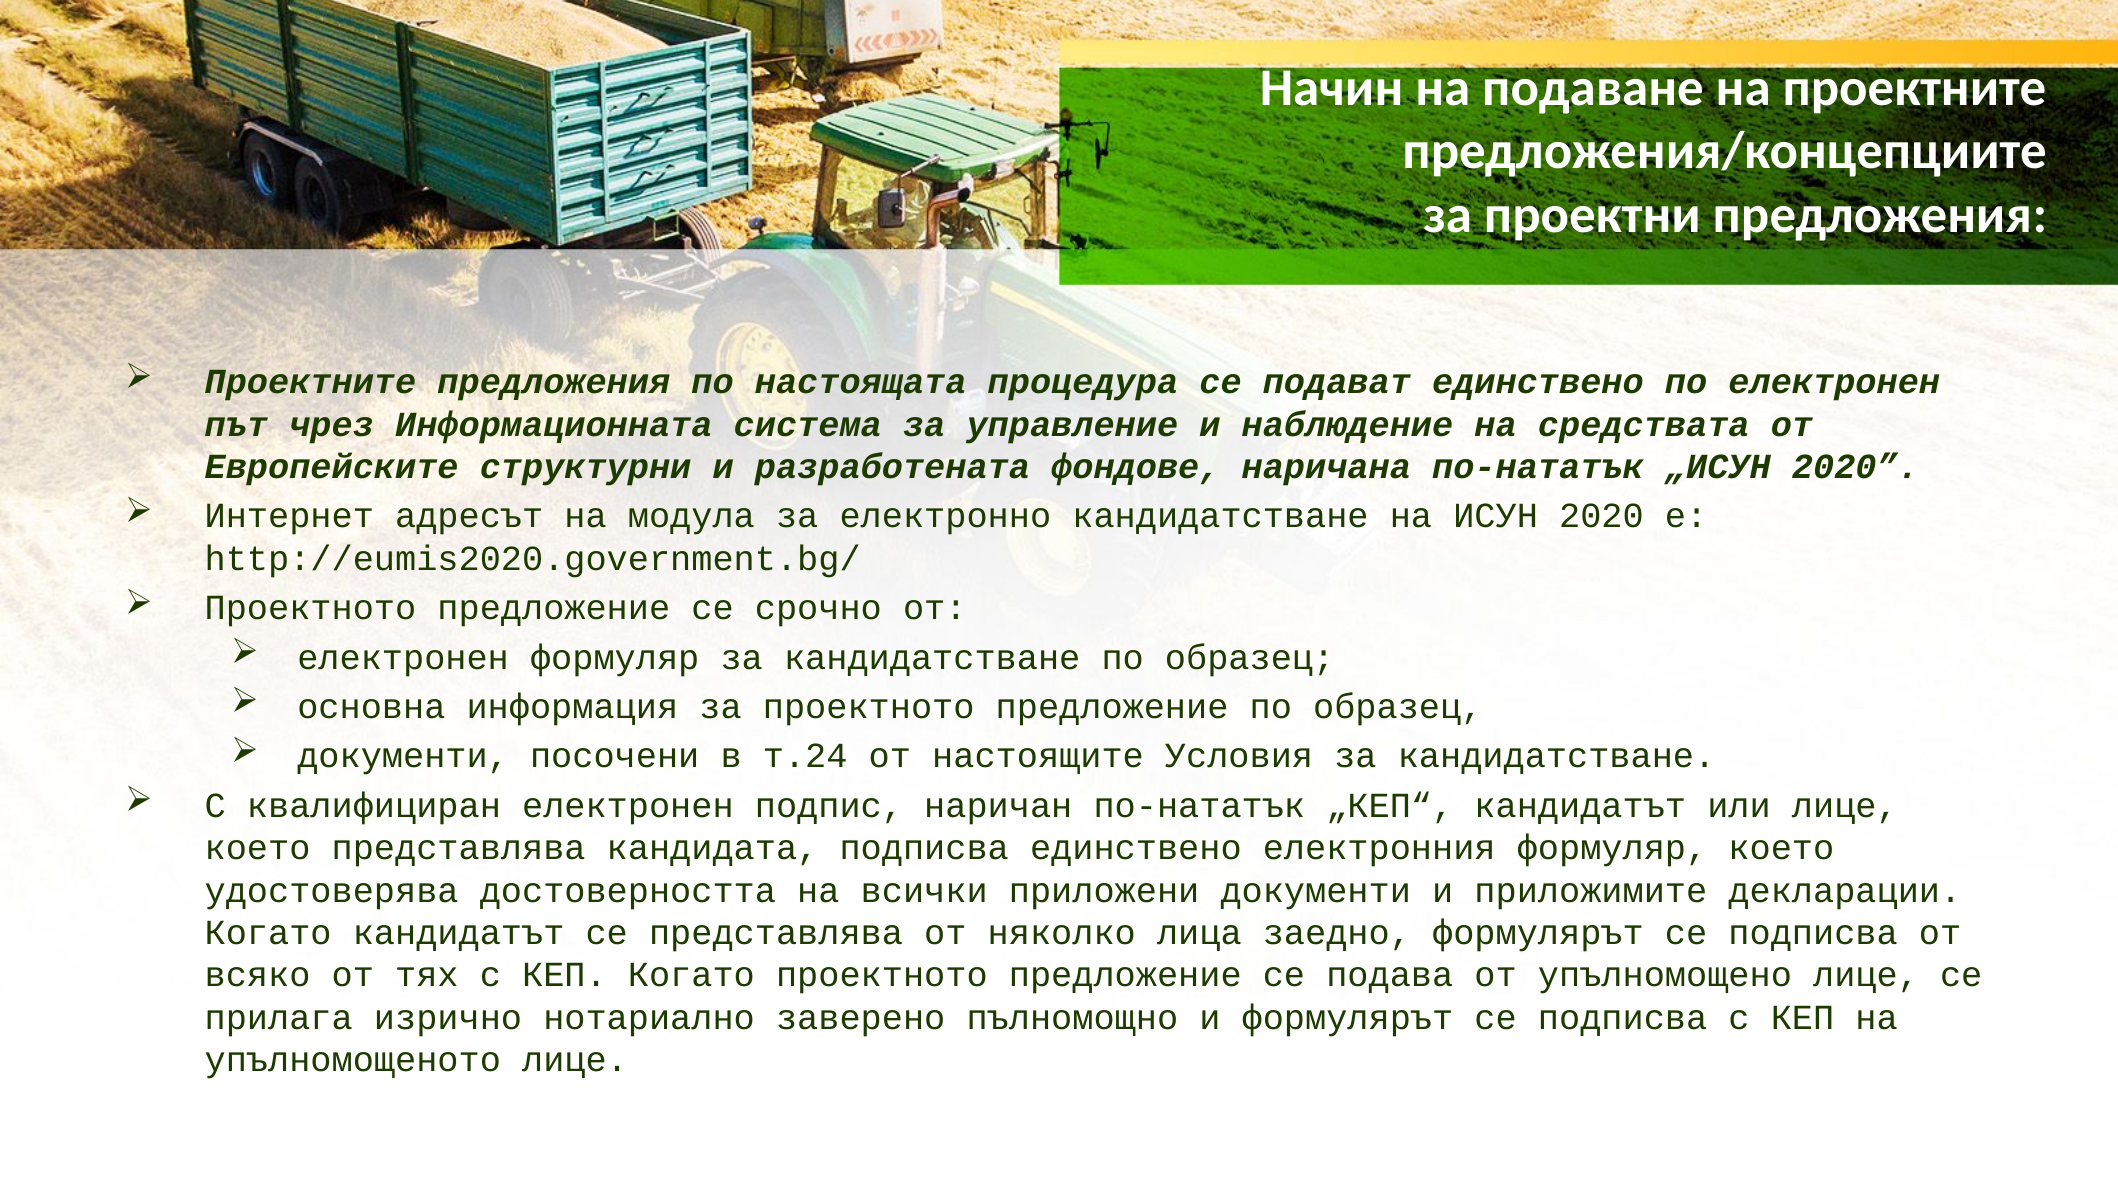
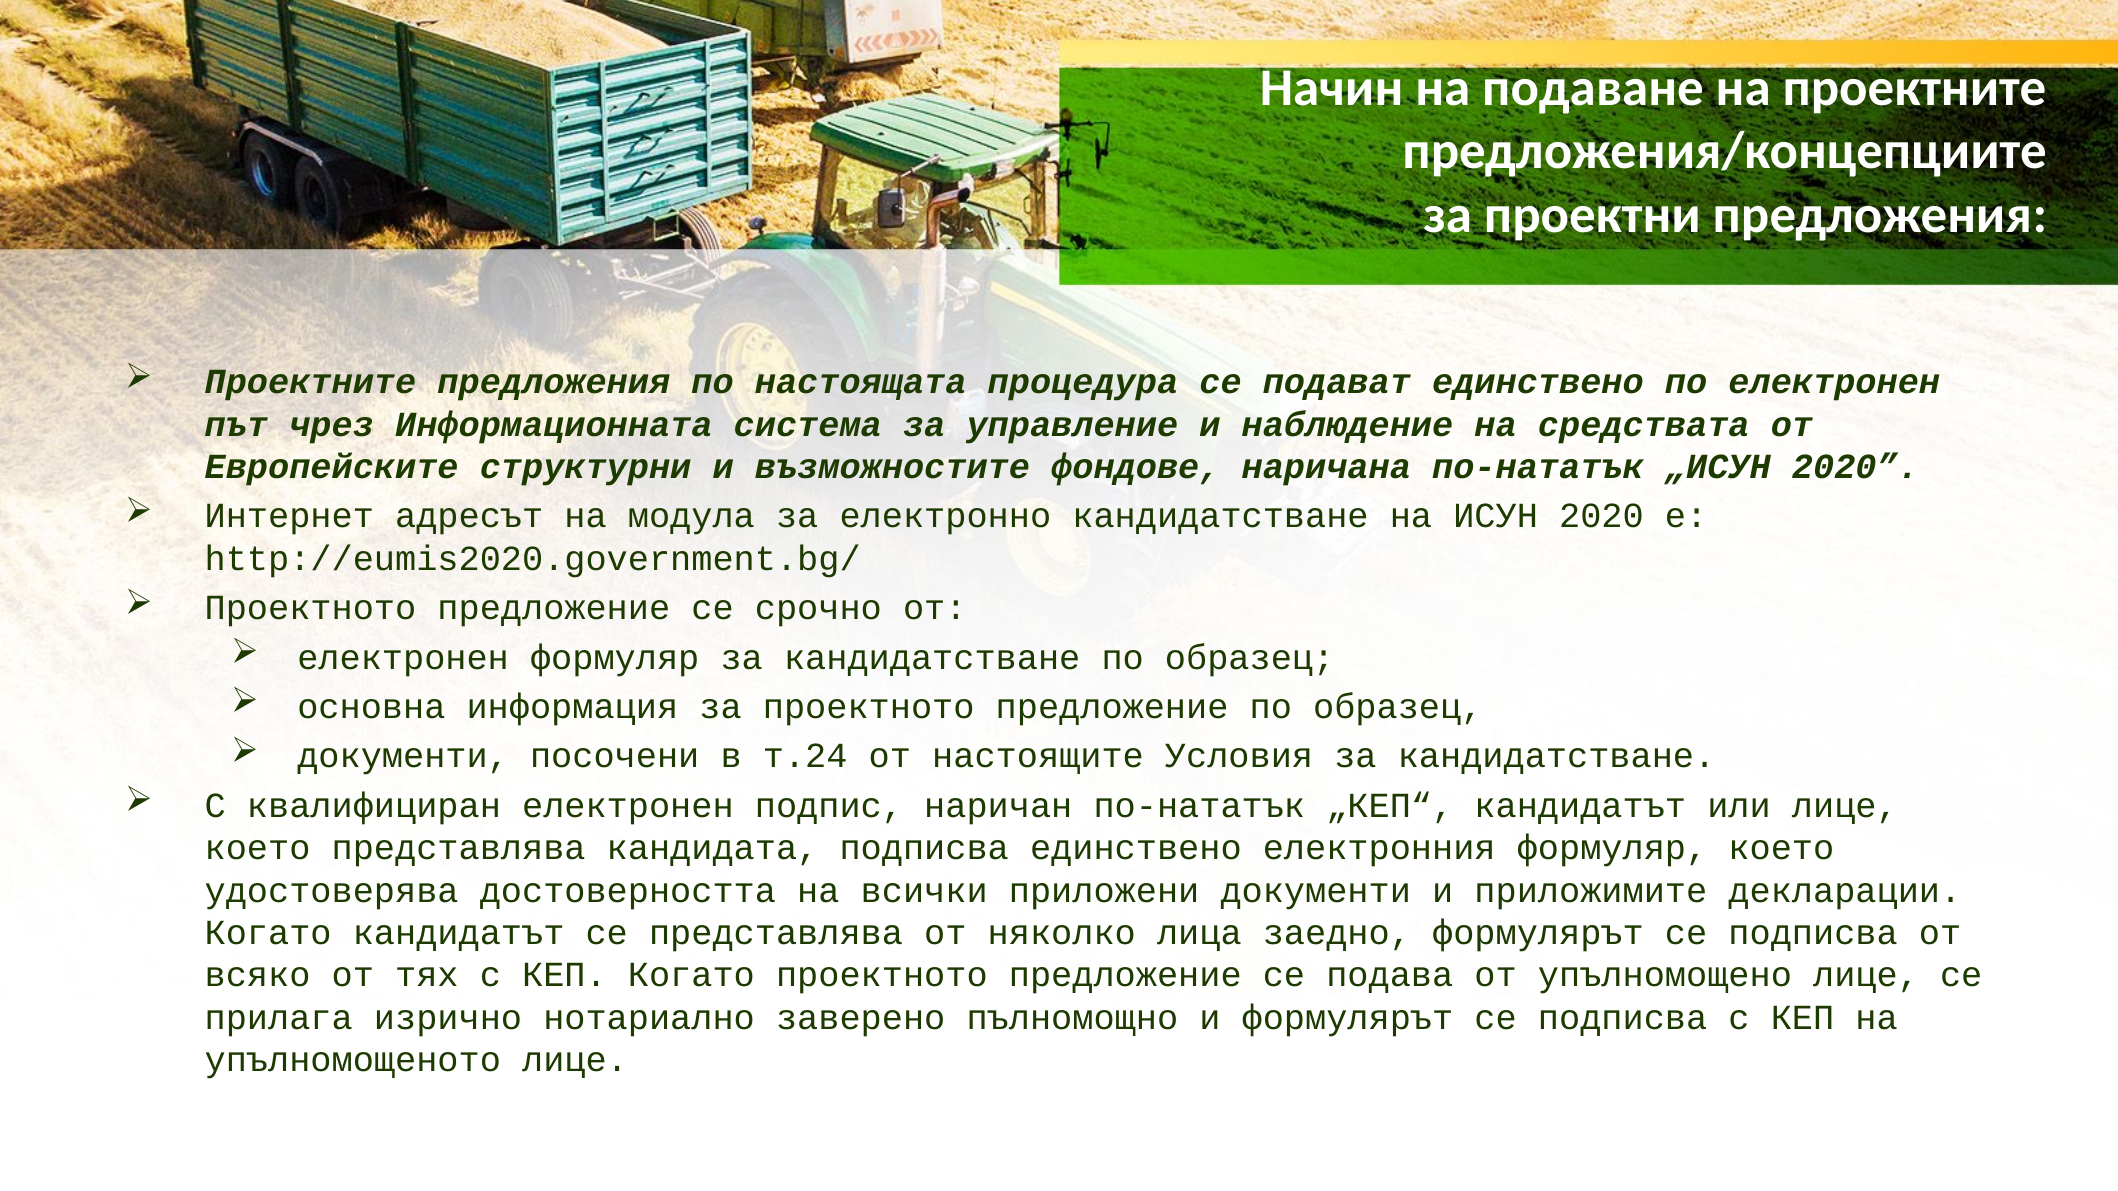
разработената: разработената -> възможностите
